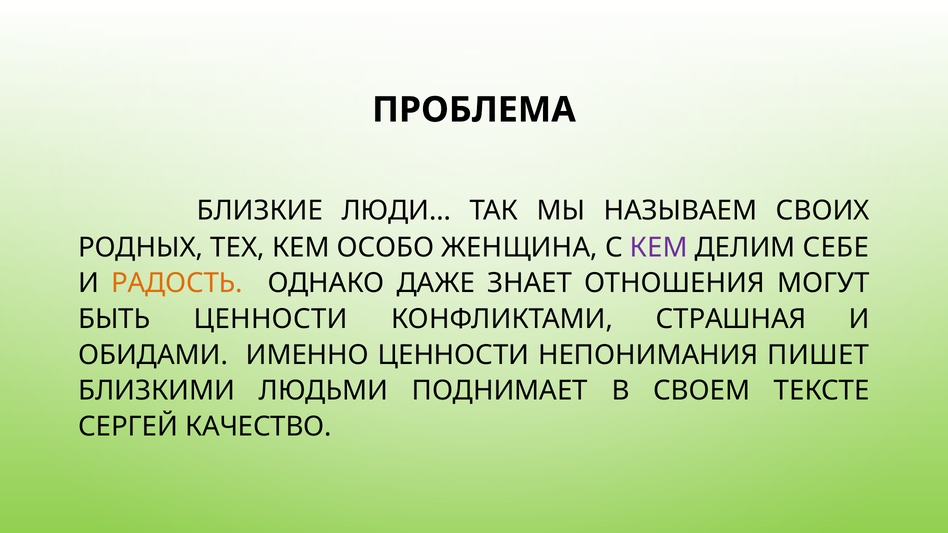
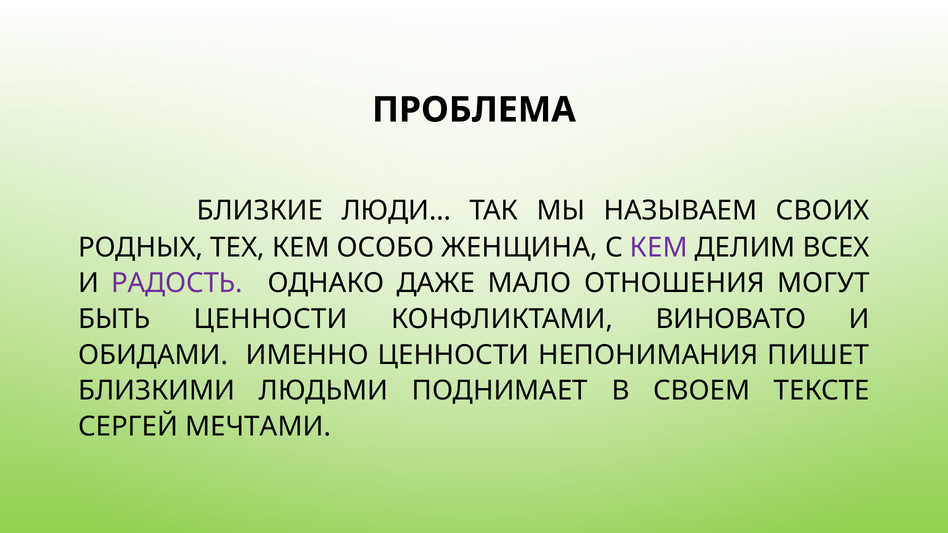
СЕБЕ: СЕБЕ -> ВСЕХ
РАДОСТЬ colour: orange -> purple
ЗНАЕТ: ЗНАЕТ -> МАЛО
СТРАШНАЯ: СТРАШНАЯ -> ВИНОВАТО
КАЧЕСТВО: КАЧЕСТВО -> МЕЧТАМИ
